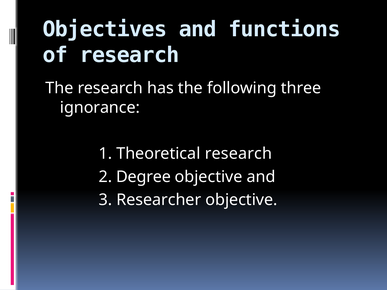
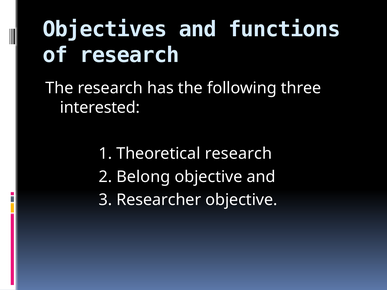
ignorance: ignorance -> interested
Degree: Degree -> Belong
